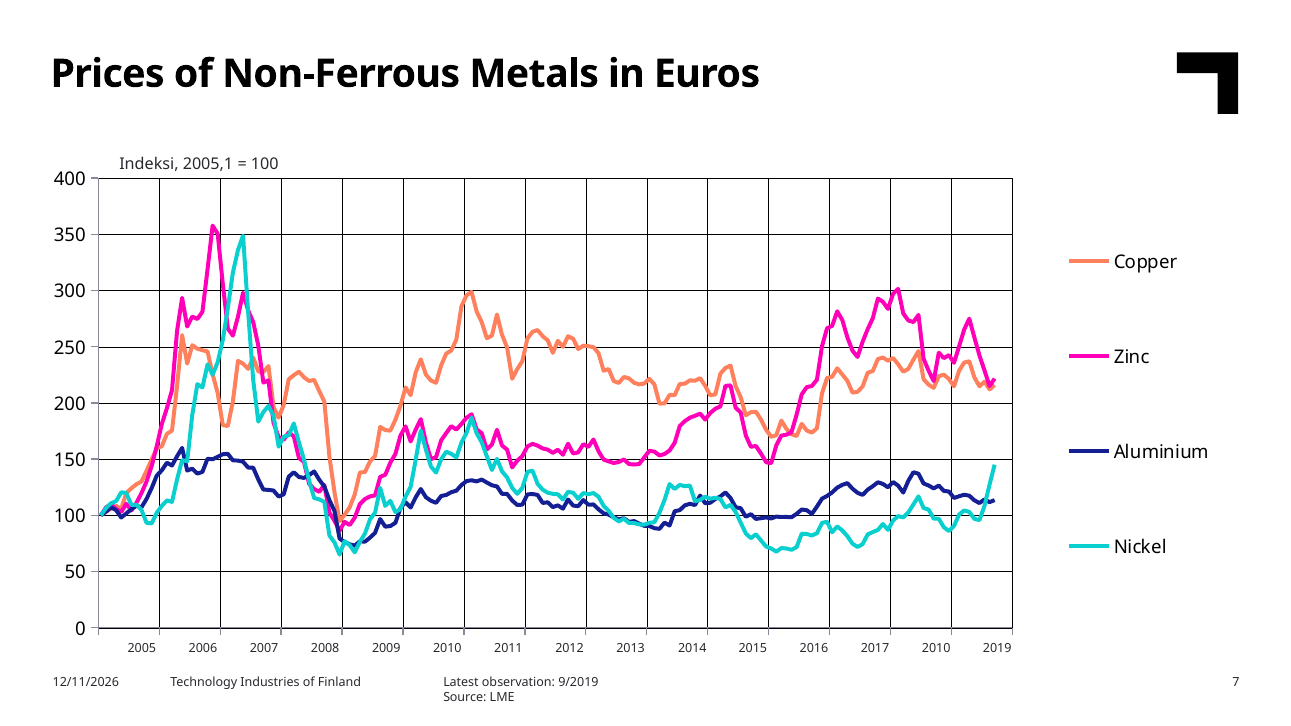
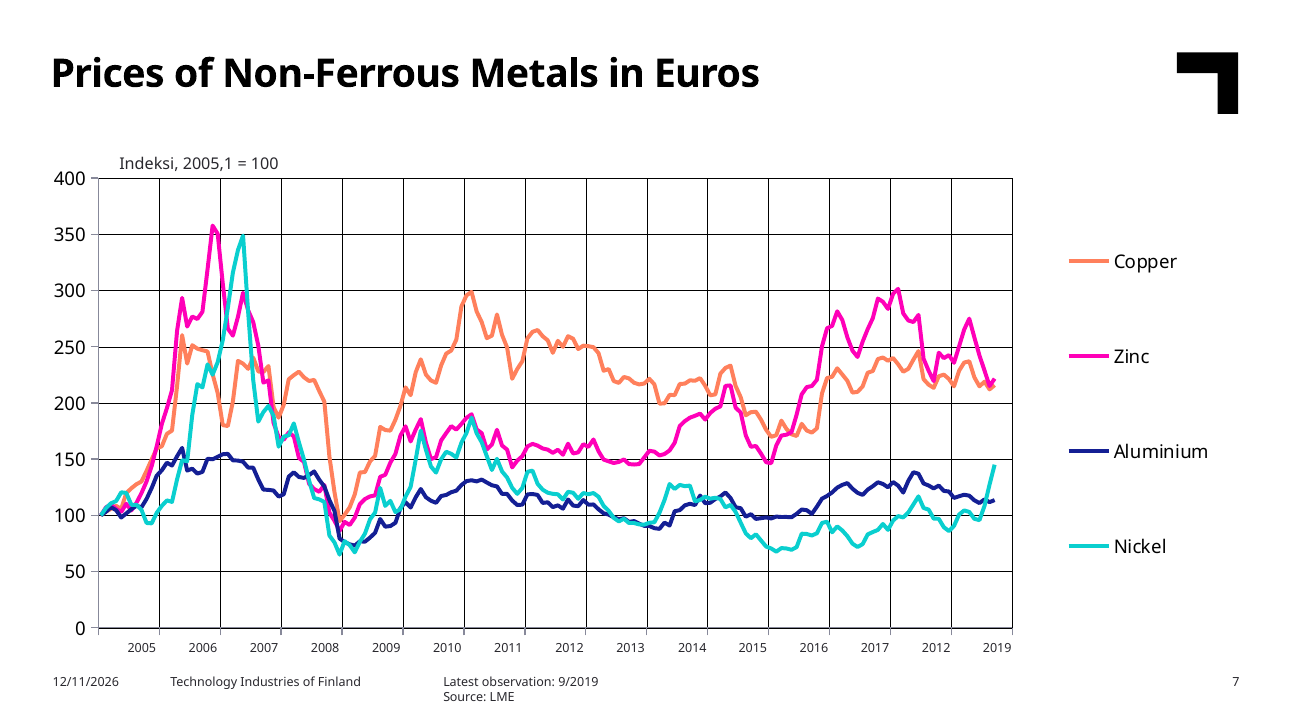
2017 2010: 2010 -> 2012
